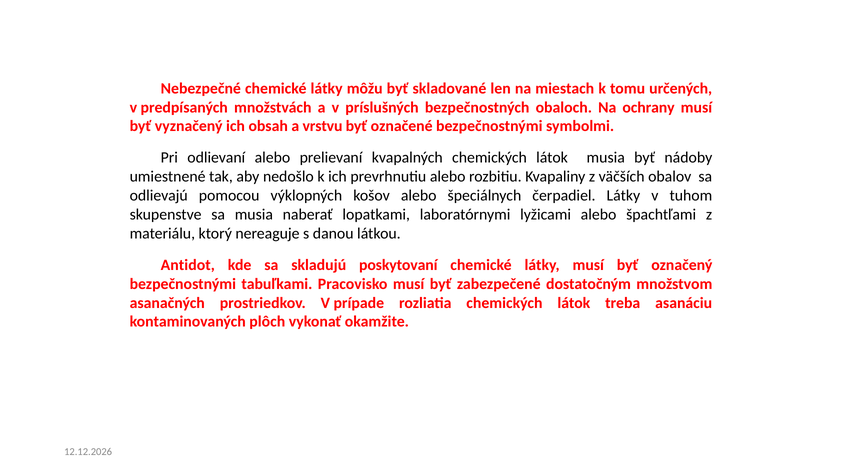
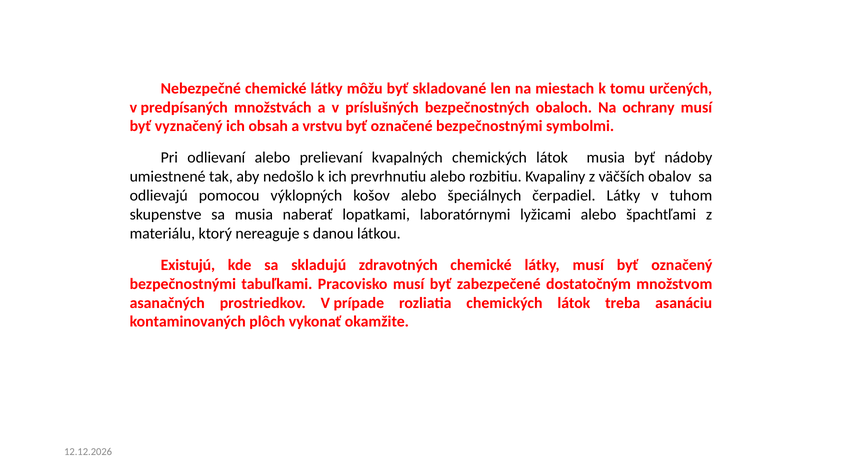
Antidot: Antidot -> Existujú
poskytovaní: poskytovaní -> zdravotných
